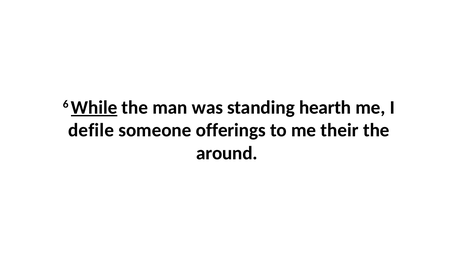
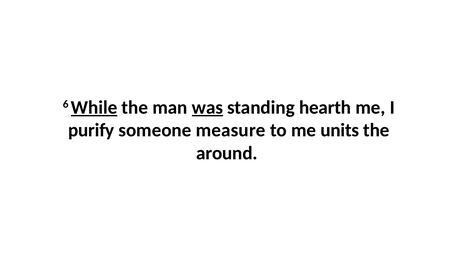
was underline: none -> present
defile: defile -> purify
offerings: offerings -> measure
their: their -> units
